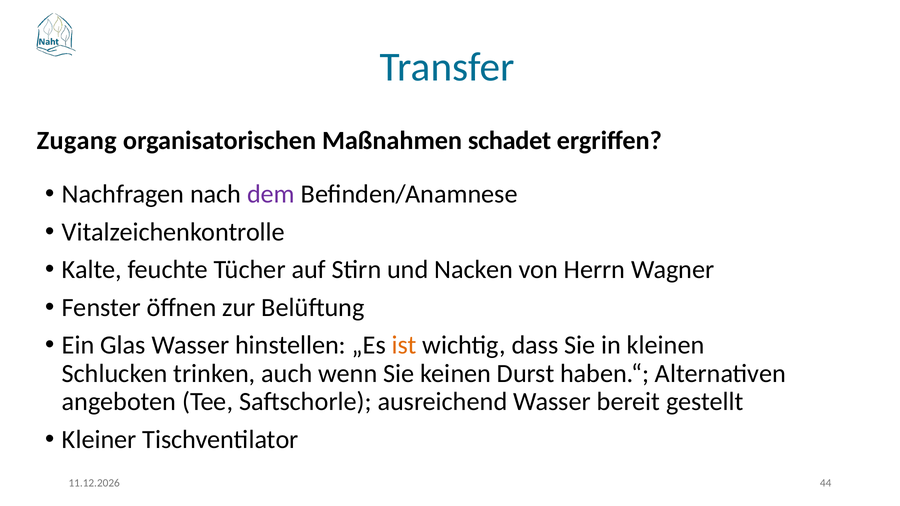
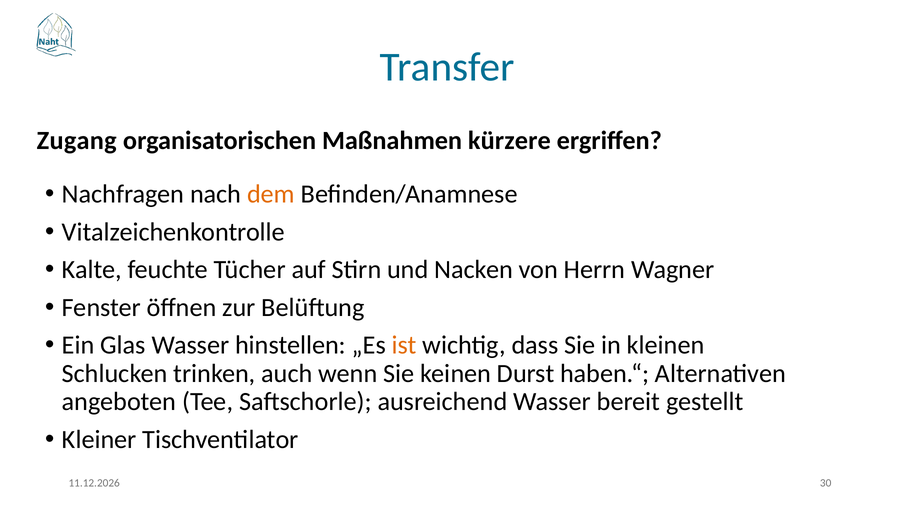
schadet: schadet -> kürzere
dem colour: purple -> orange
44: 44 -> 30
